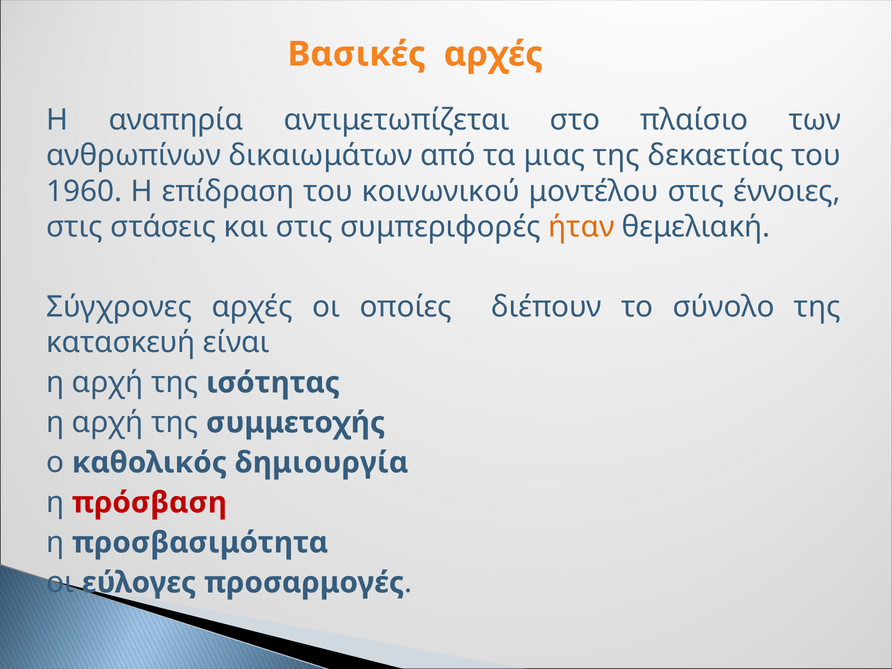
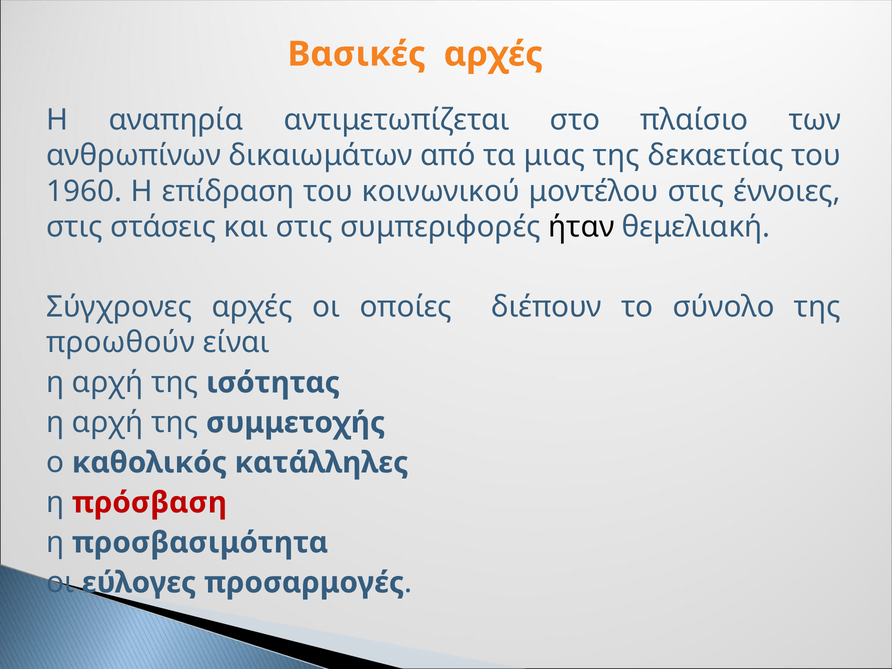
ήταν colour: orange -> black
κατασκευή: κατασκευή -> προωθούν
δημιουργία: δημιουργία -> κατάλληλες
